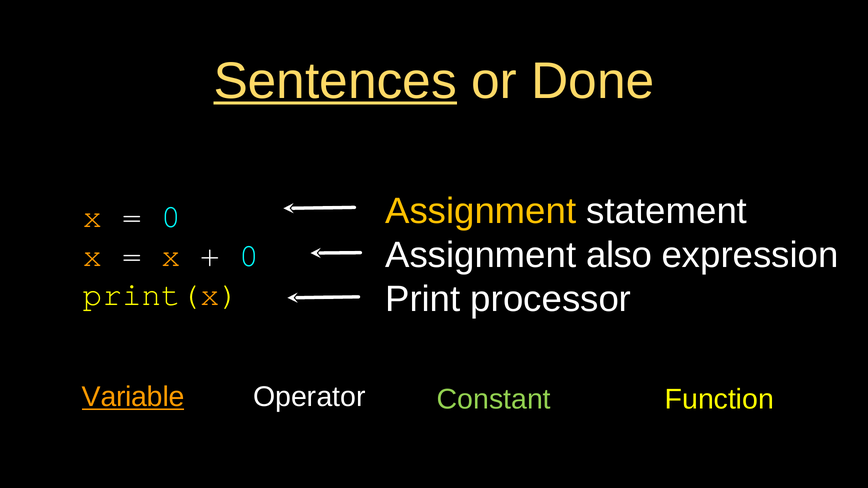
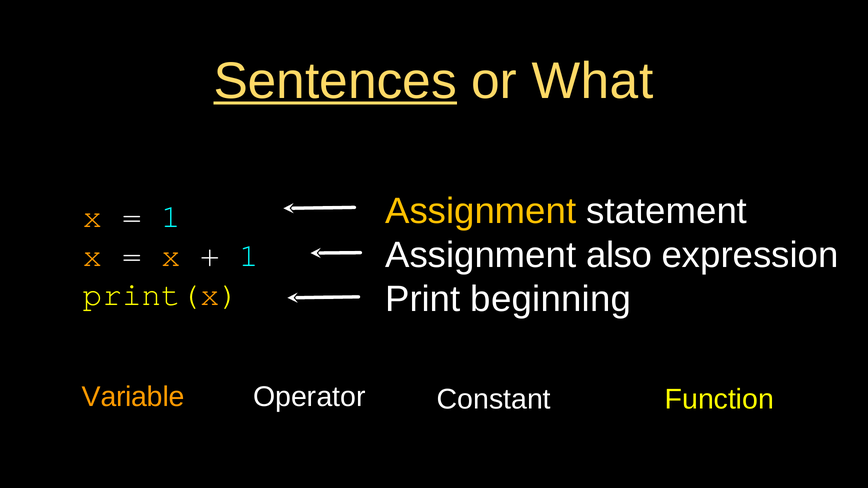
Done: Done -> What
0 at (171, 217): 0 -> 1
0 at (249, 256): 0 -> 1
processor: processor -> beginning
Variable underline: present -> none
Constant colour: light green -> white
